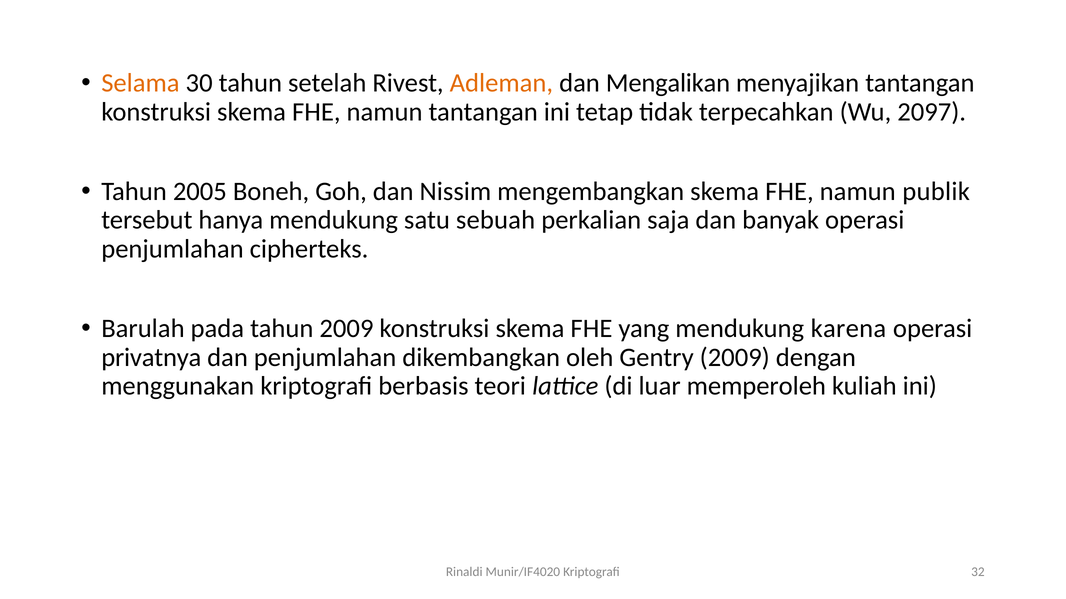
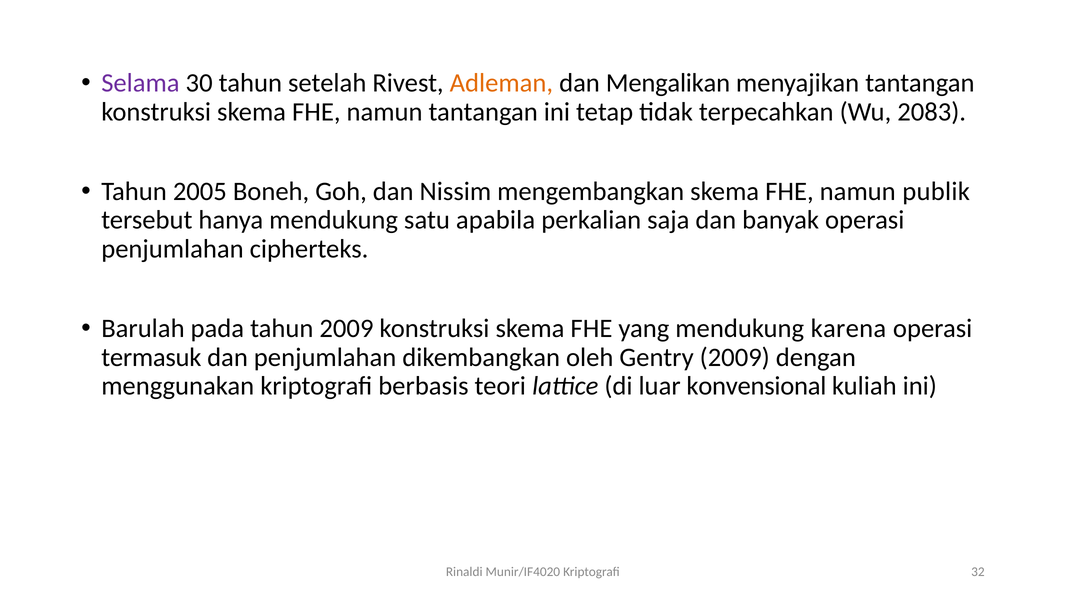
Selama colour: orange -> purple
2097: 2097 -> 2083
sebuah: sebuah -> apabila
privatnya: privatnya -> termasuk
memperoleh: memperoleh -> konvensional
